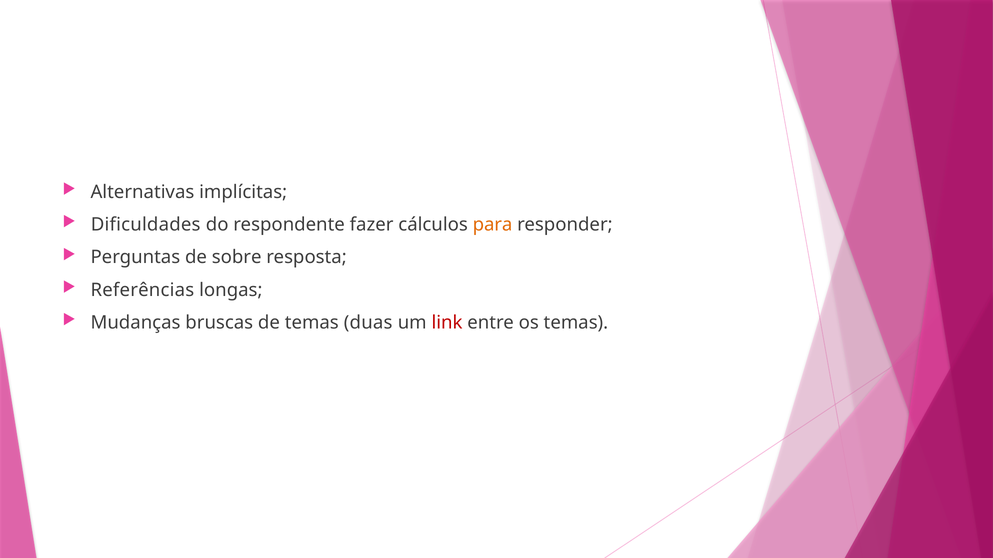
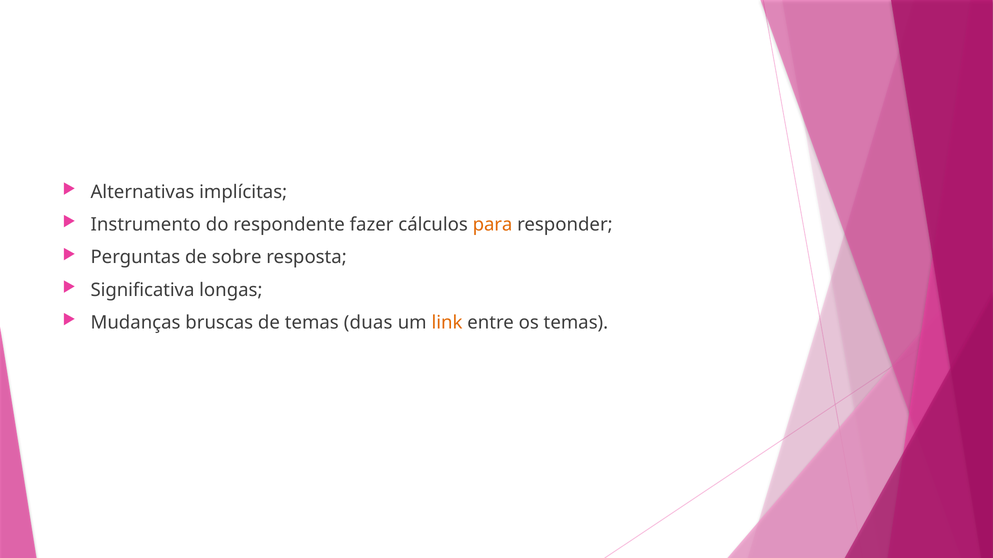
Dificuldades: Dificuldades -> Instrumento
Referências: Referências -> Significativa
link colour: red -> orange
